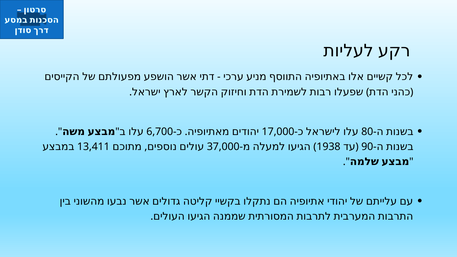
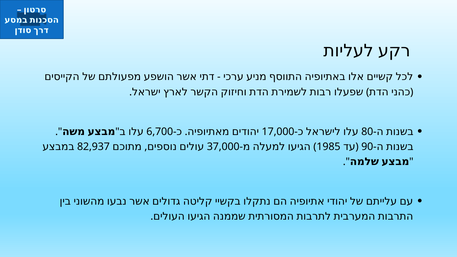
13,411: 13,411 -> 82,937
1938: 1938 -> 1985
